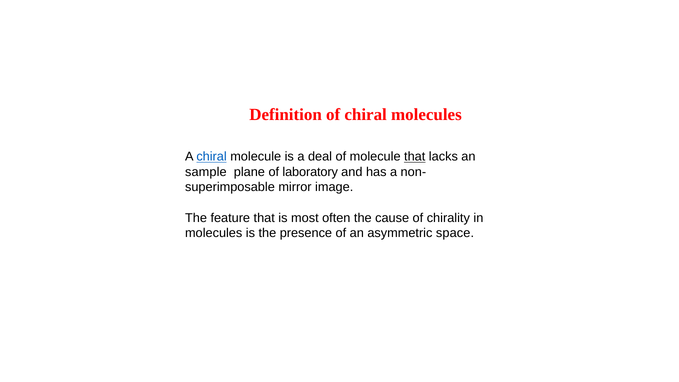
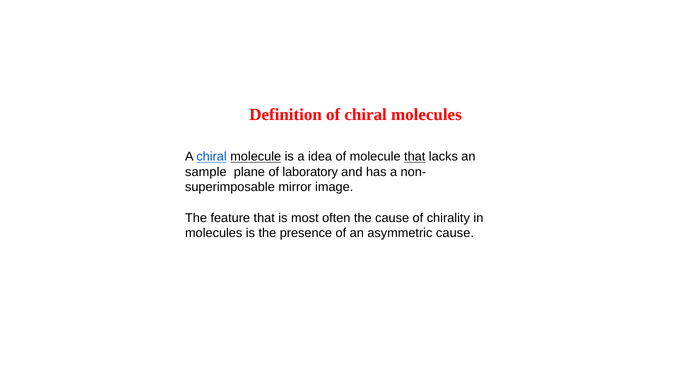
molecule at (256, 157) underline: none -> present
deal: deal -> idea
asymmetric space: space -> cause
